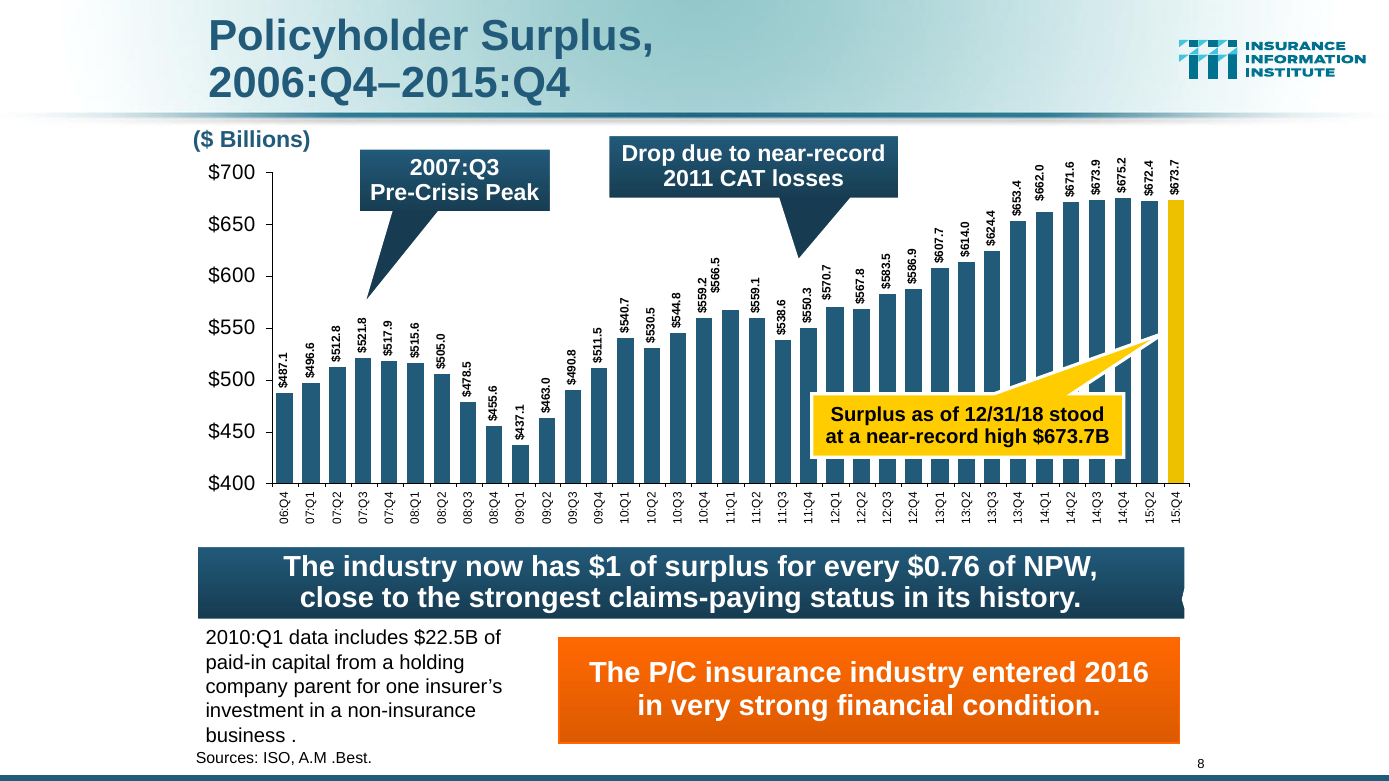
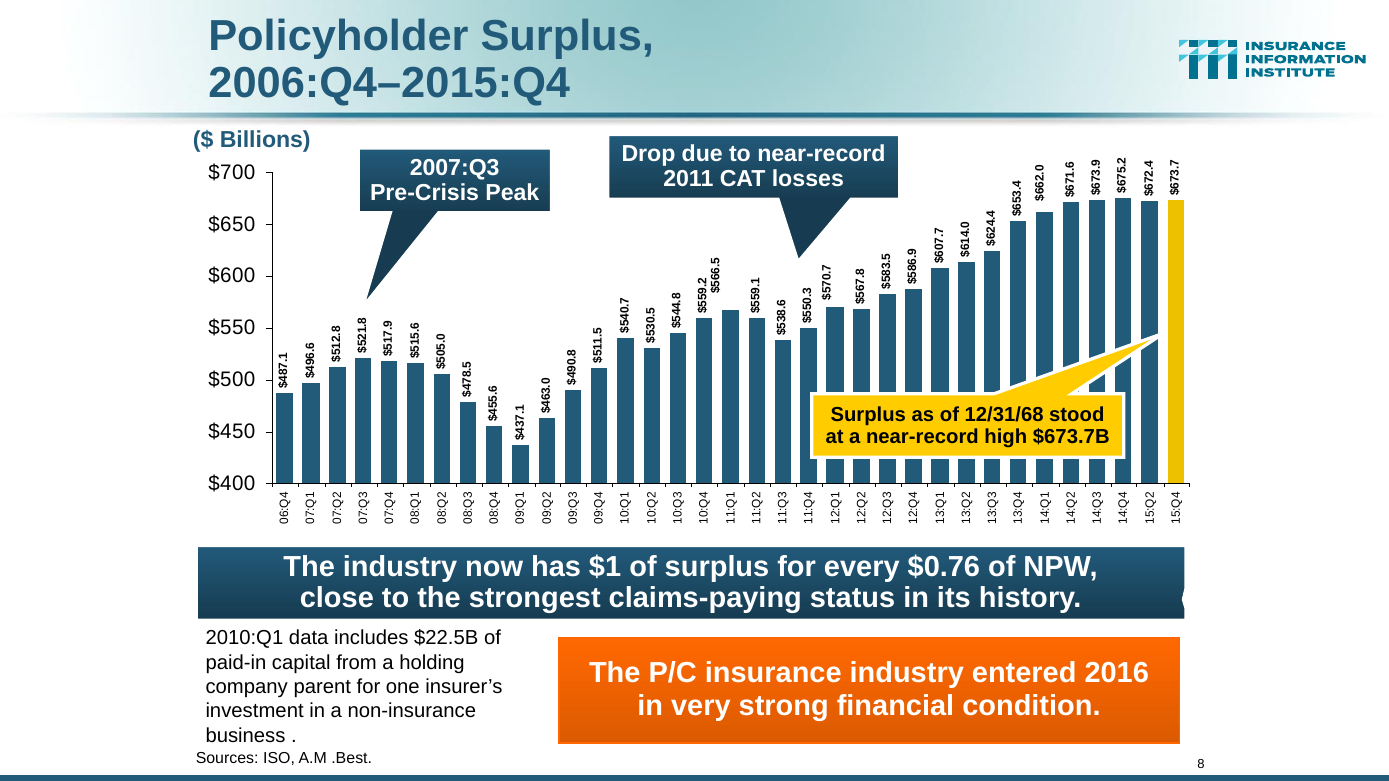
12/31/18: 12/31/18 -> 12/31/68
